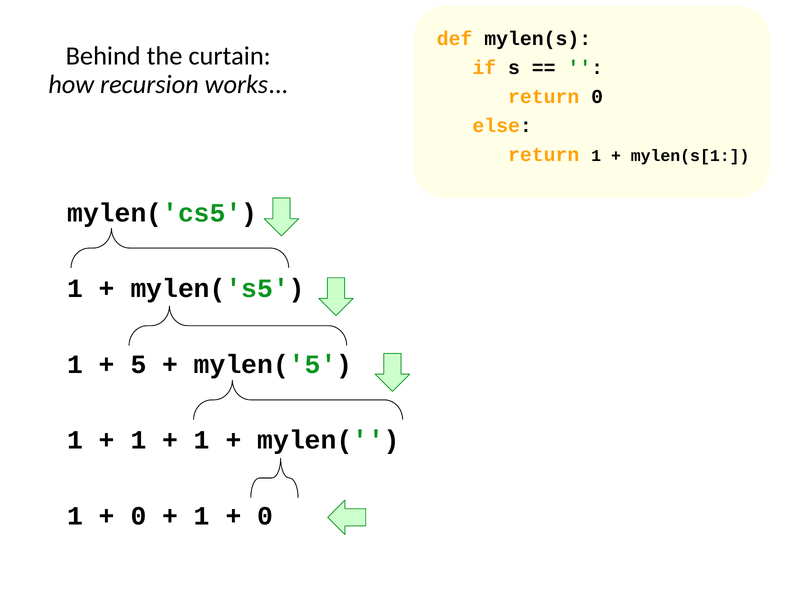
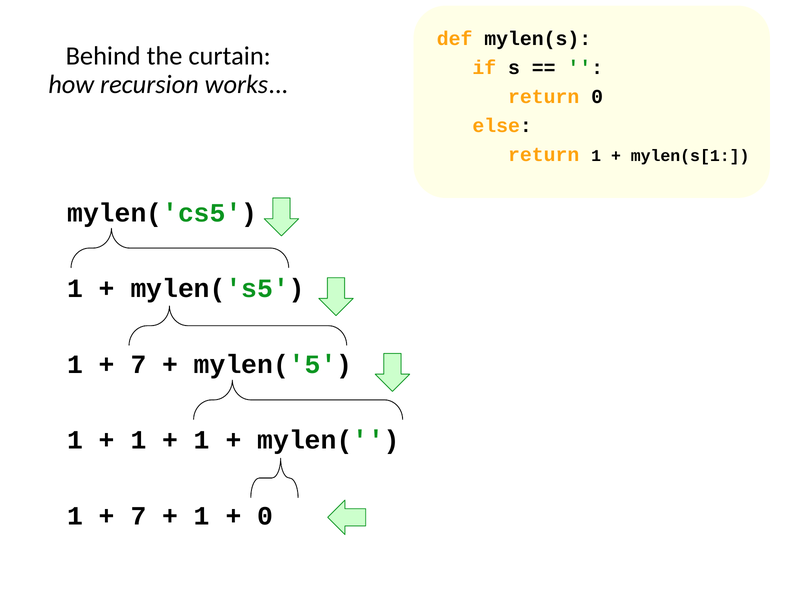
5 at (138, 364): 5 -> 7
0 at (139, 516): 0 -> 7
